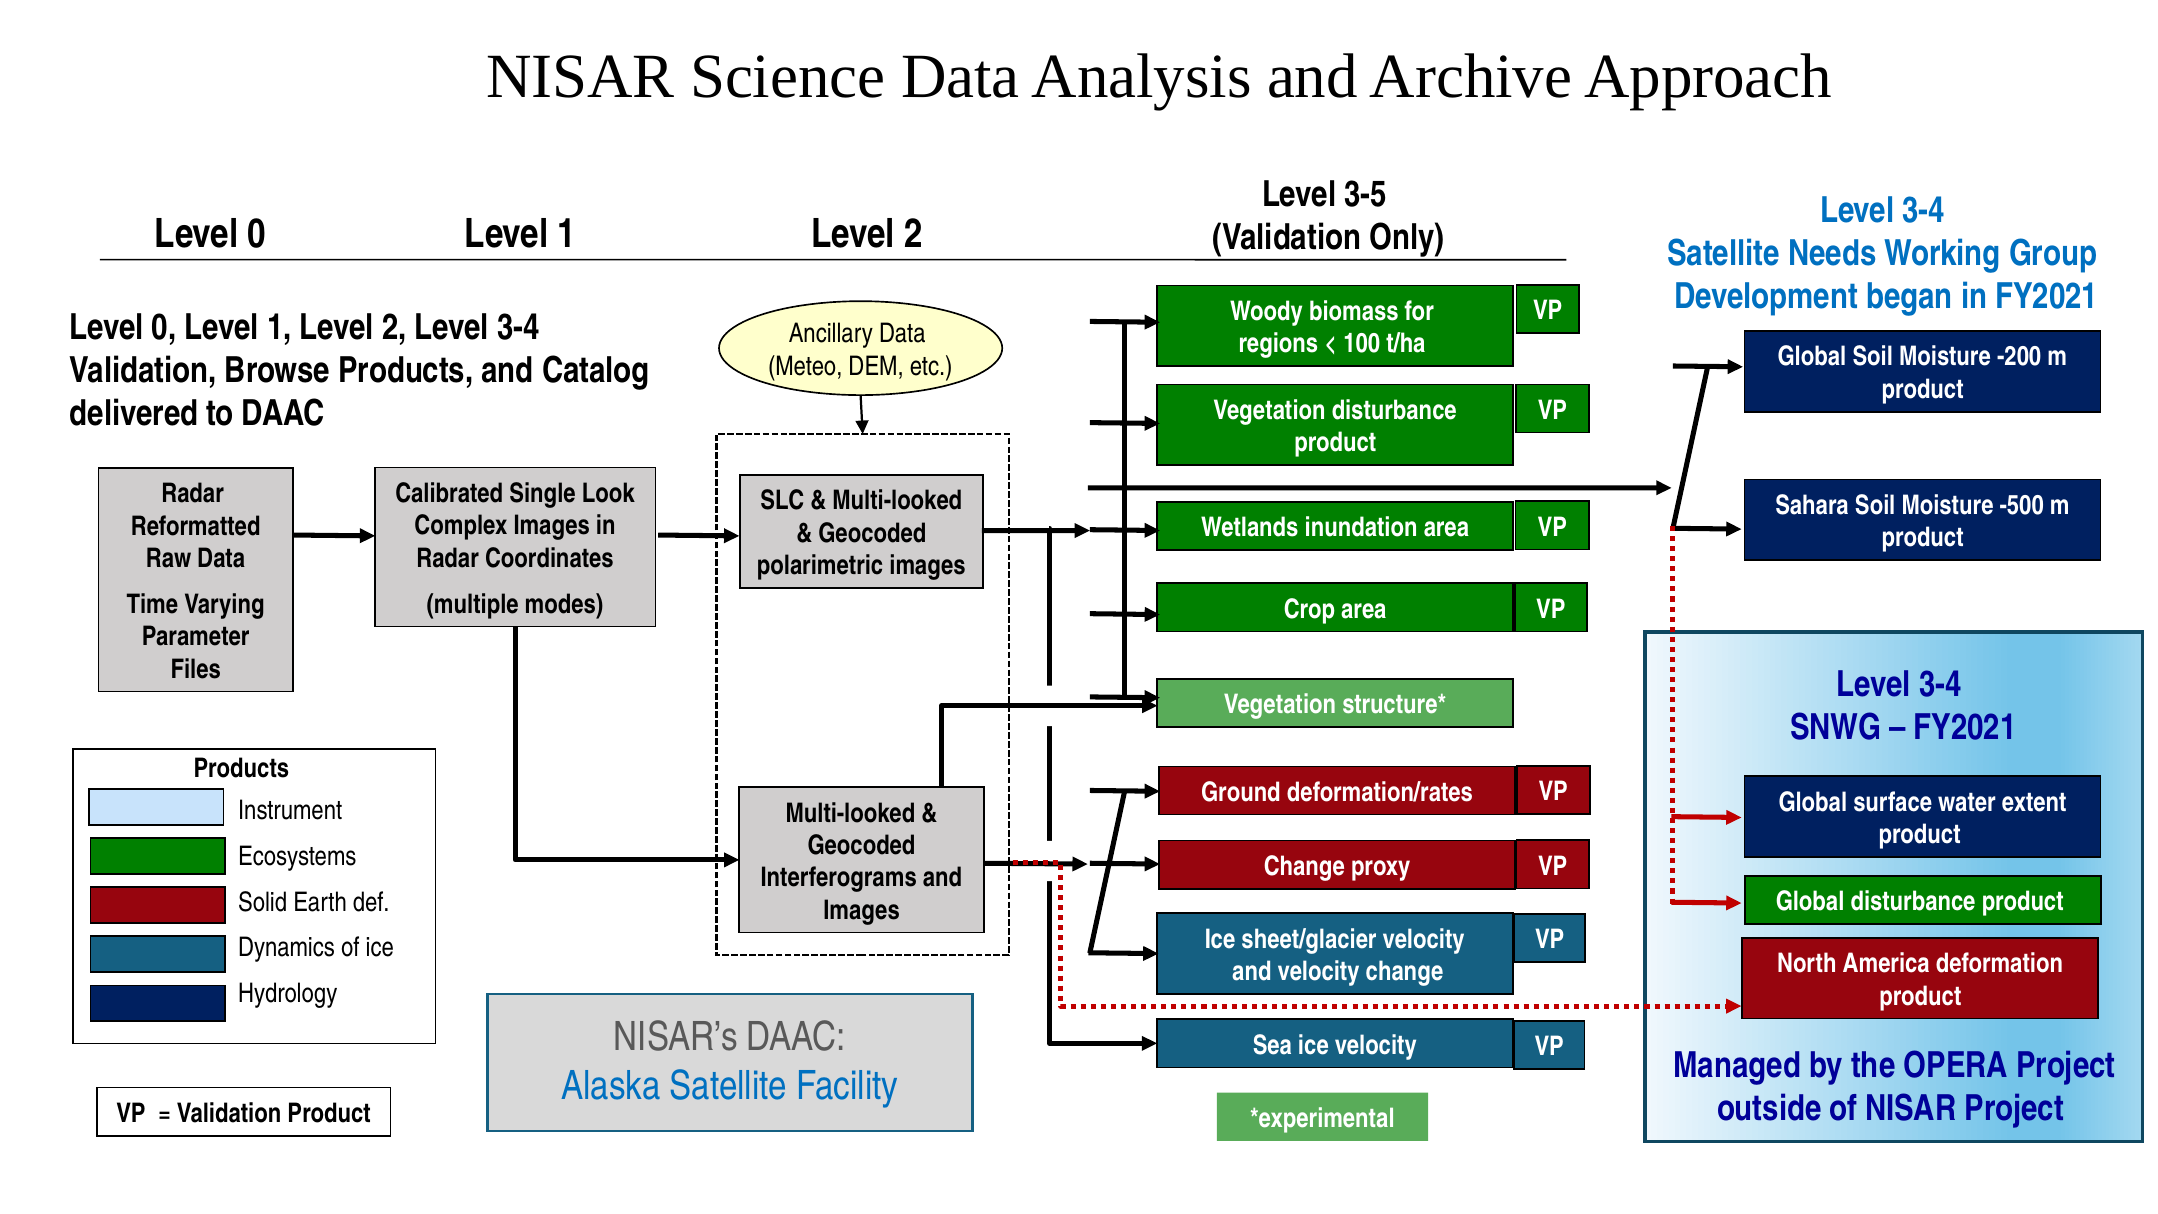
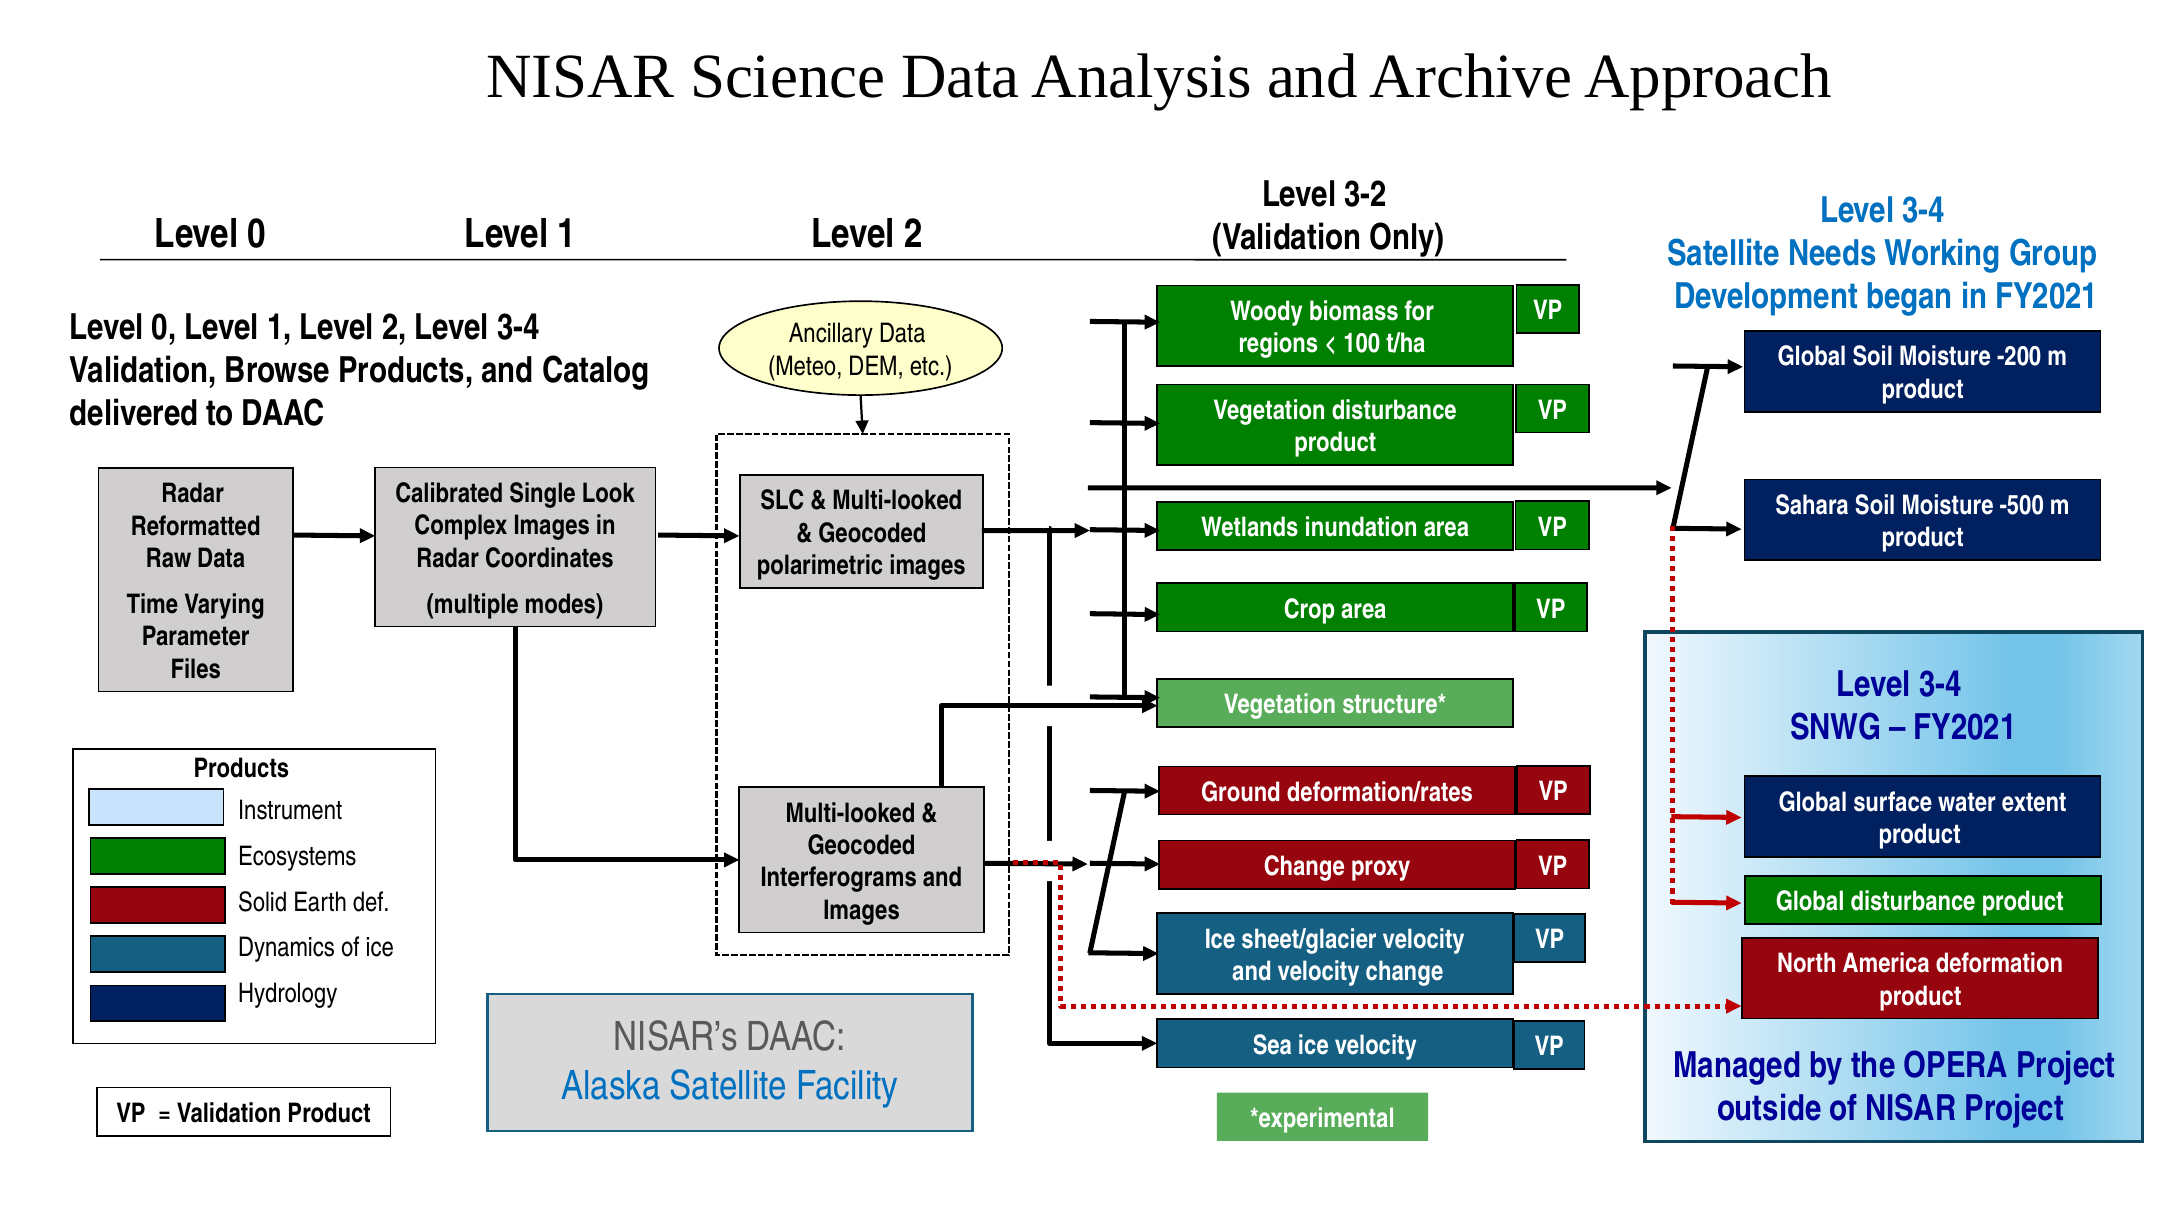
3-5: 3-5 -> 3-2
